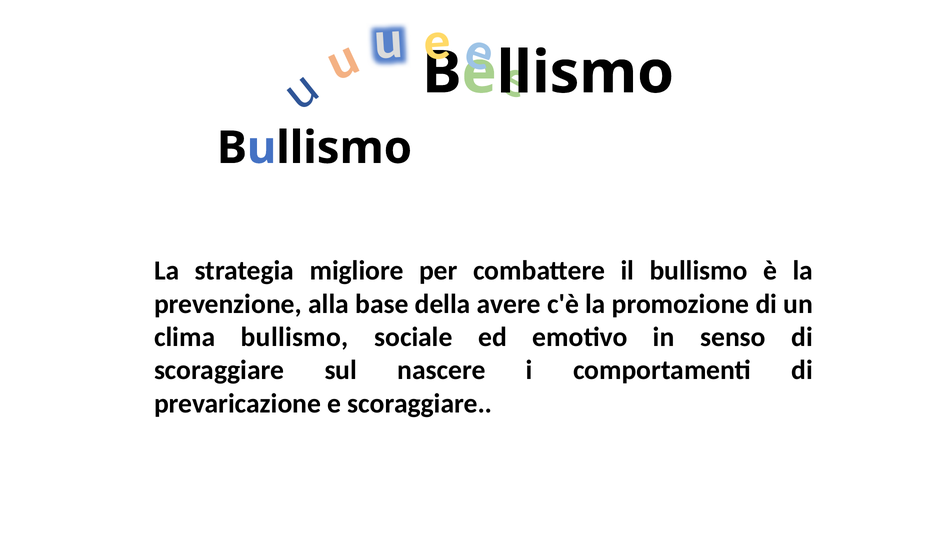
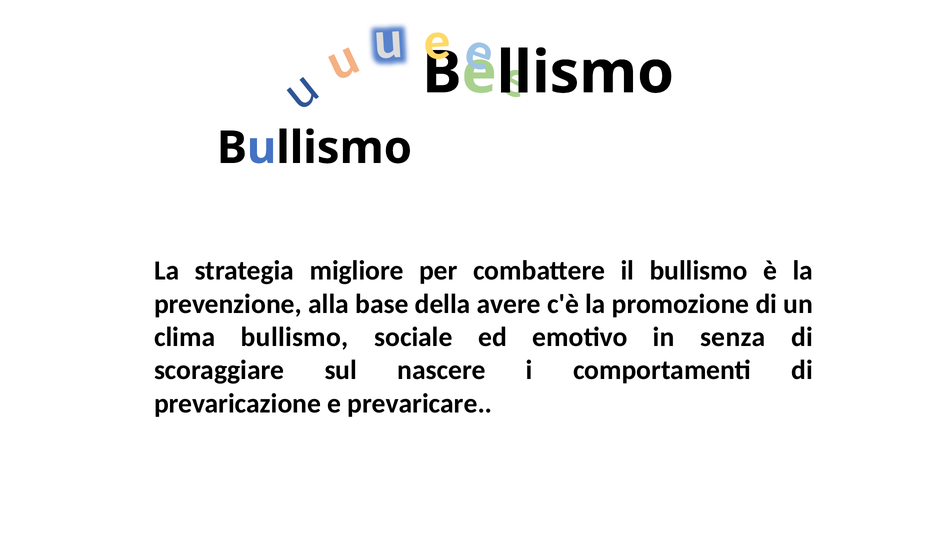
senso: senso -> senza
e scoraggiare: scoraggiare -> prevaricare
